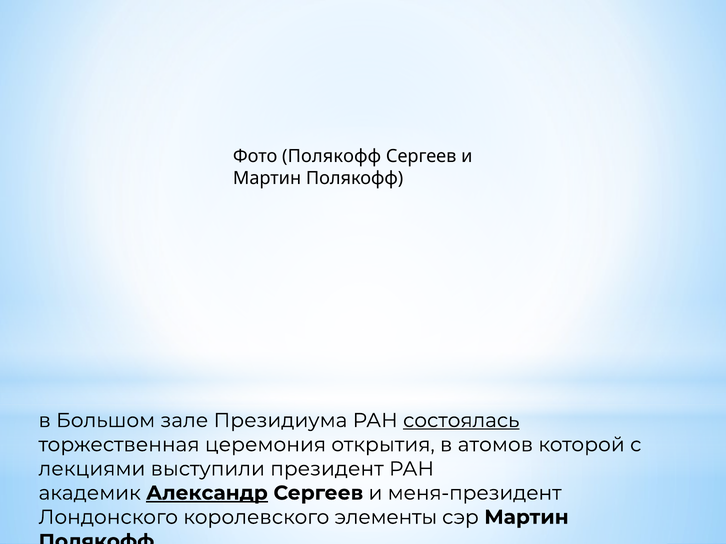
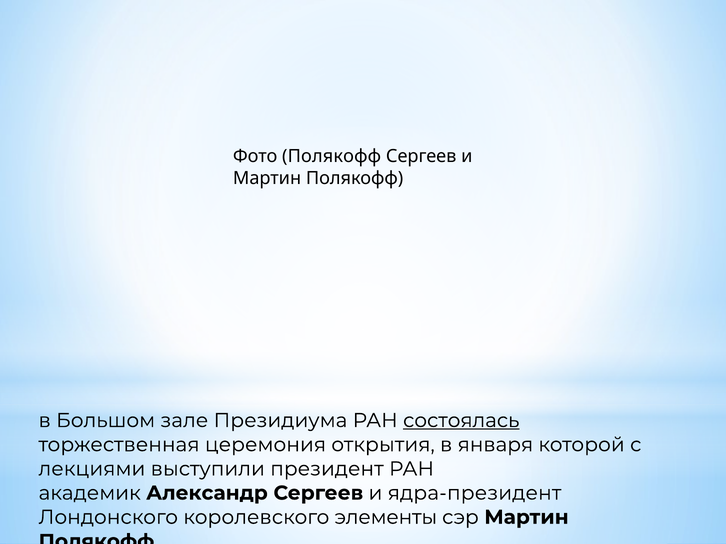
атомов: атомов -> января
Александр underline: present -> none
меня-президент: меня-президент -> ядра-президент
